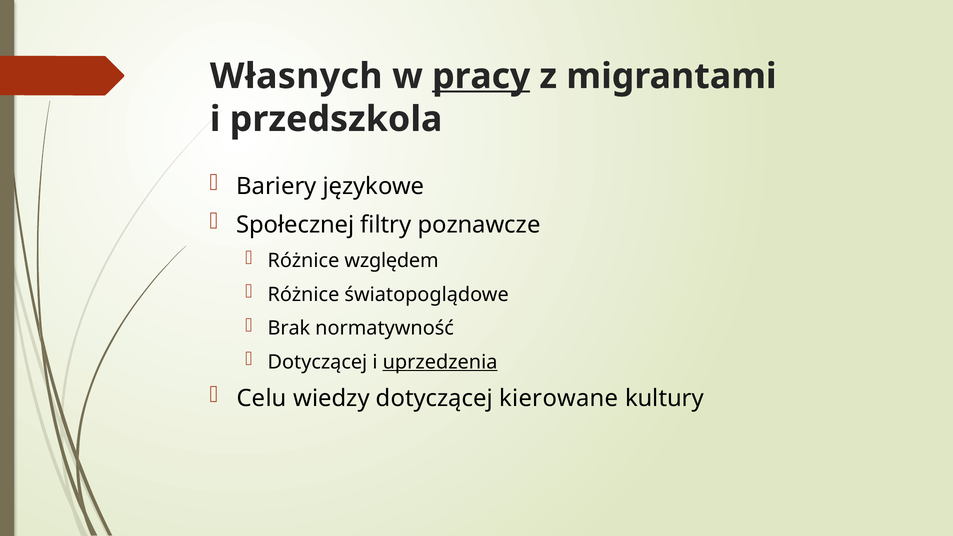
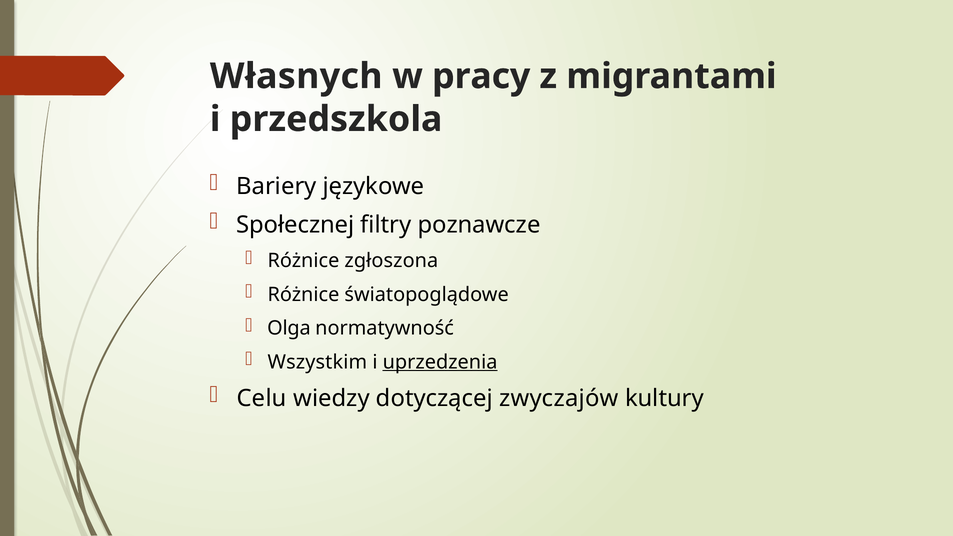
pracy underline: present -> none
względem: względem -> zgłoszona
Brak: Brak -> Olga
Dotyczącej at (317, 362): Dotyczącej -> Wszystkim
kierowane: kierowane -> zwyczajów
